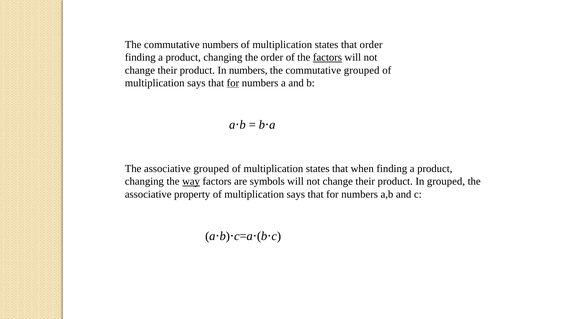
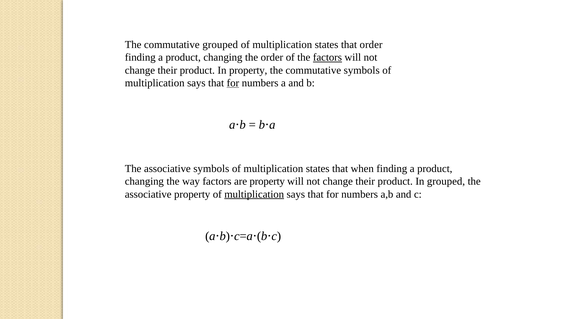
commutative numbers: numbers -> grouped
In numbers: numbers -> property
commutative grouped: grouped -> symbols
associative grouped: grouped -> symbols
way underline: present -> none
are symbols: symbols -> property
multiplication at (254, 195) underline: none -> present
